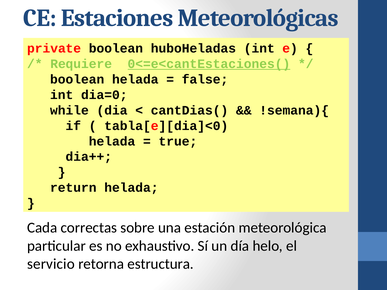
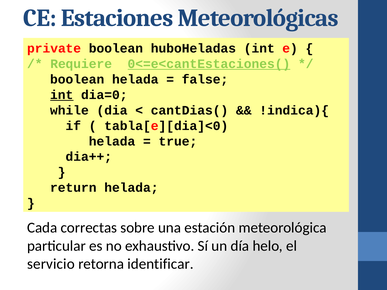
int at (62, 95) underline: none -> present
!semana){: !semana){ -> !indica){
estructura: estructura -> identificar
